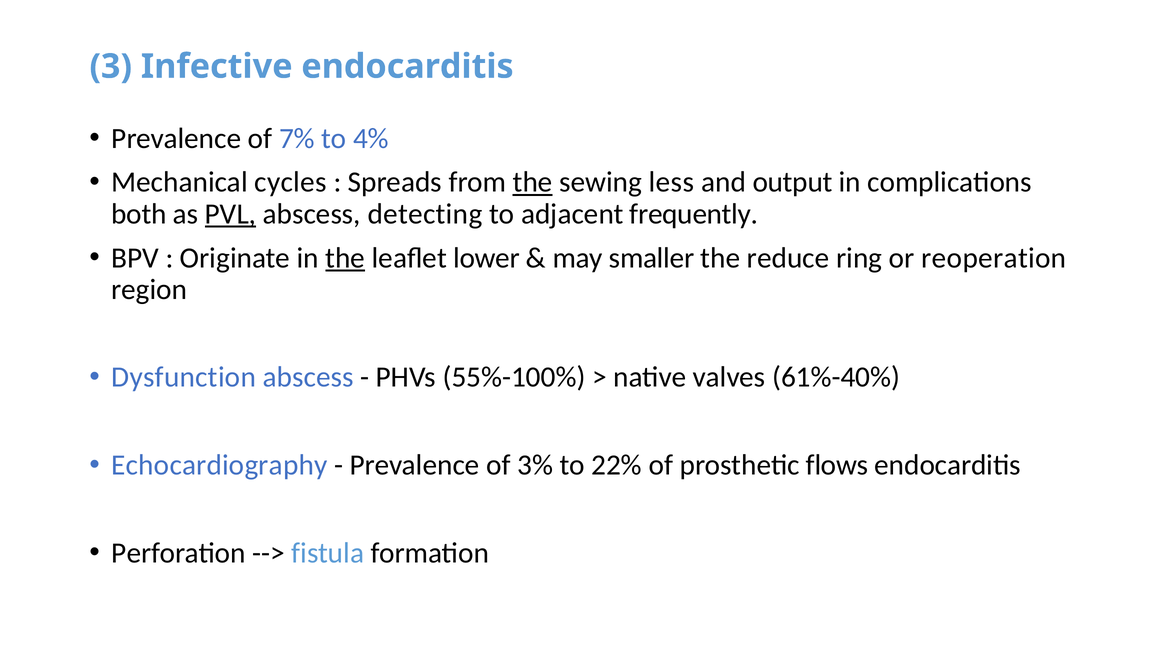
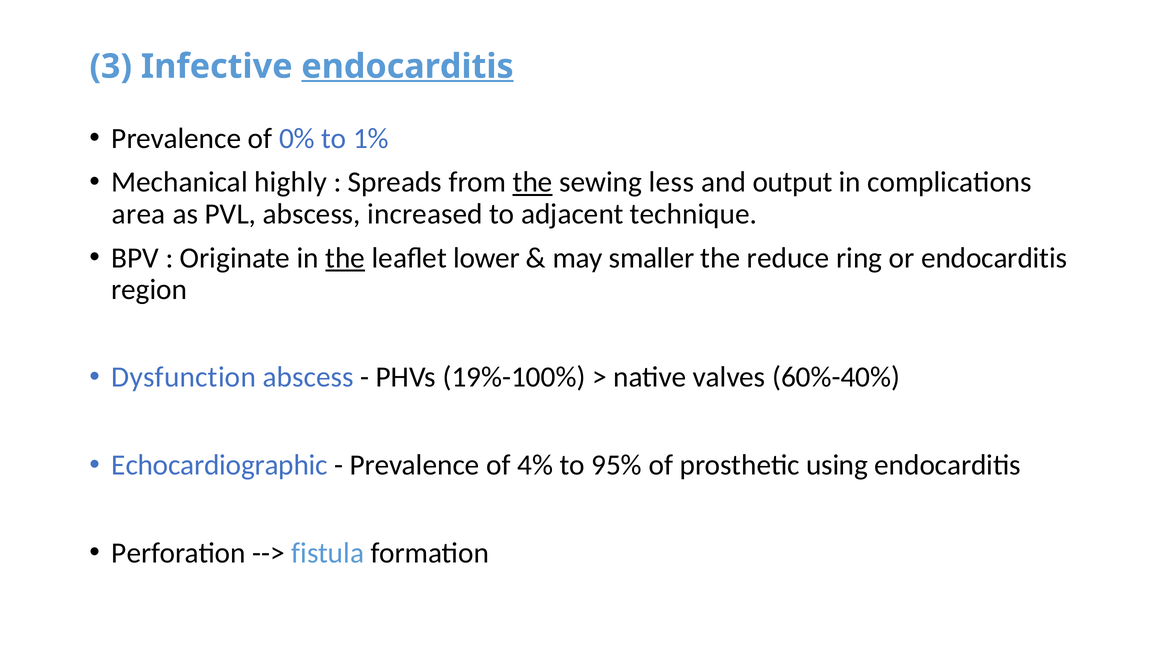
endocarditis at (407, 66) underline: none -> present
7%: 7% -> 0%
4%: 4% -> 1%
cycles: cycles -> highly
both: both -> area
PVL underline: present -> none
detecting: detecting -> increased
frequently: frequently -> technique
or reoperation: reoperation -> endocarditis
55%-100%: 55%-100% -> 19%-100%
61%-40%: 61%-40% -> 60%-40%
Echocardiography: Echocardiography -> Echocardiographic
3%: 3% -> 4%
22%: 22% -> 95%
flows: flows -> using
